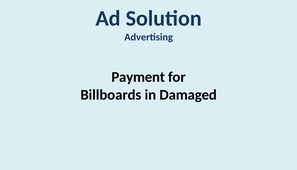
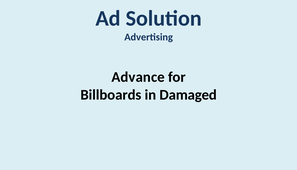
Payment: Payment -> Advance
